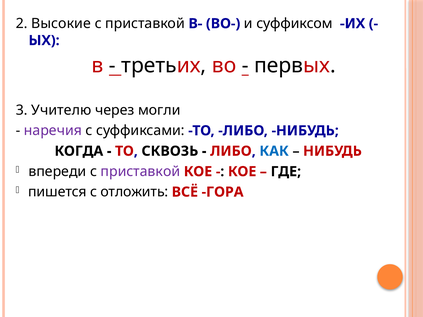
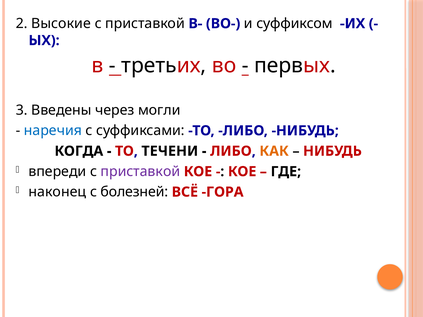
Учителю: Учителю -> Введены
наречия colour: purple -> blue
СКВОЗЬ: СКВОЗЬ -> ТЕЧЕНИ
КАК colour: blue -> orange
пишется: пишется -> наконец
отложить: отложить -> болезней
